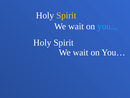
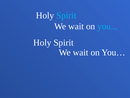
Spirit at (66, 15) colour: yellow -> light blue
